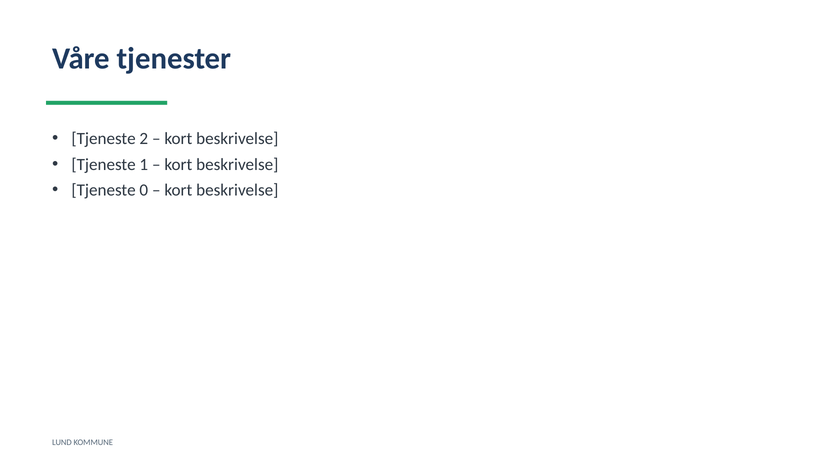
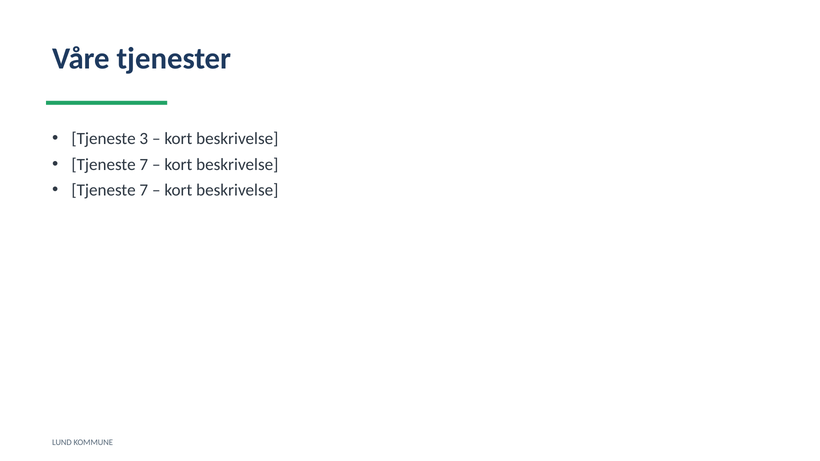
2: 2 -> 3
1 at (144, 165): 1 -> 7
0 at (144, 190): 0 -> 7
